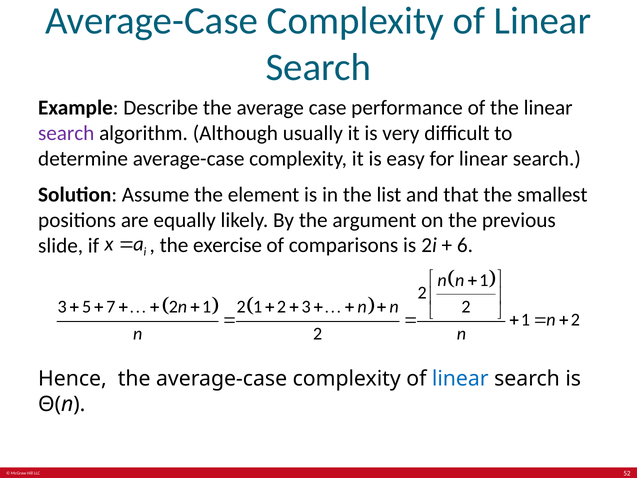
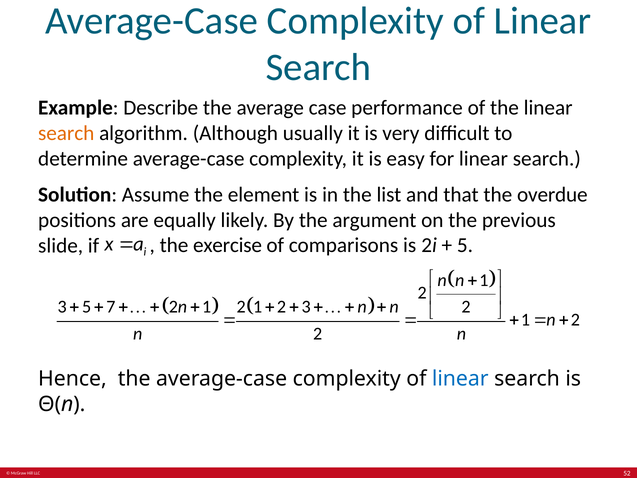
search at (66, 133) colour: purple -> orange
smallest: smallest -> overdue
6 at (465, 245): 6 -> 5
